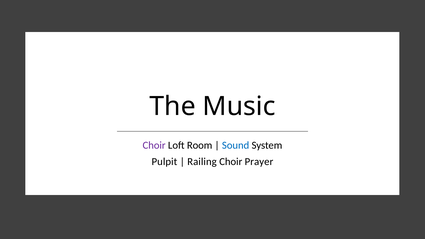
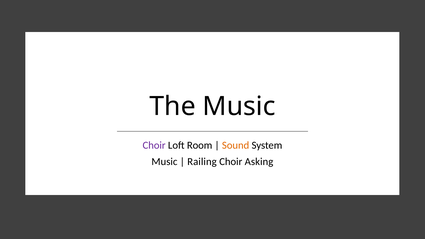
Sound colour: blue -> orange
Pulpit at (164, 162): Pulpit -> Music
Prayer: Prayer -> Asking
